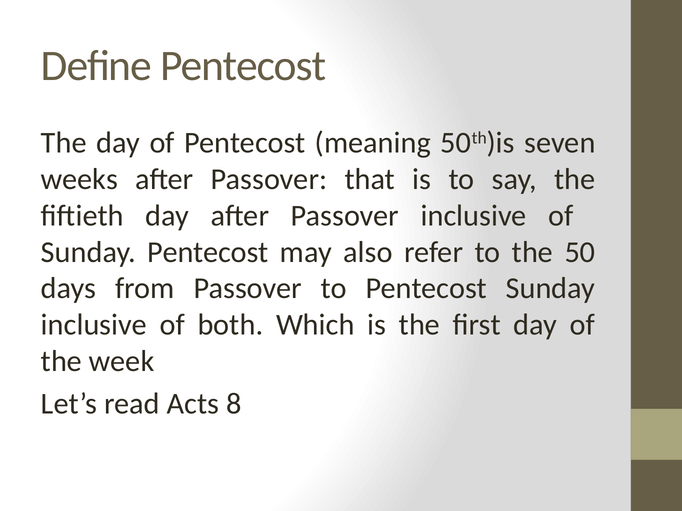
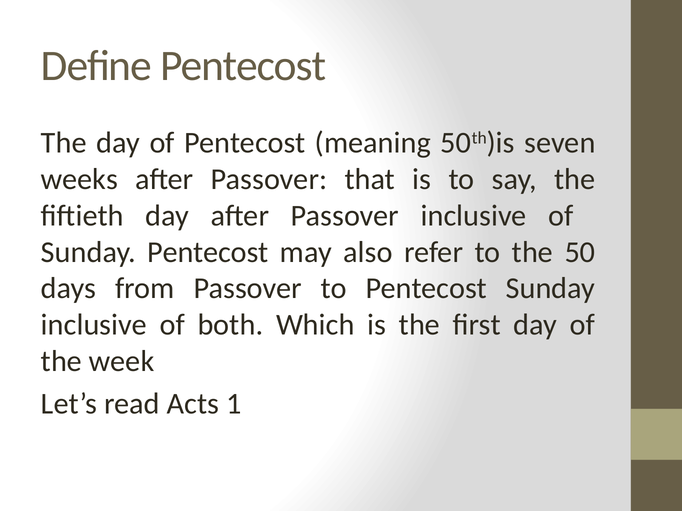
8: 8 -> 1
